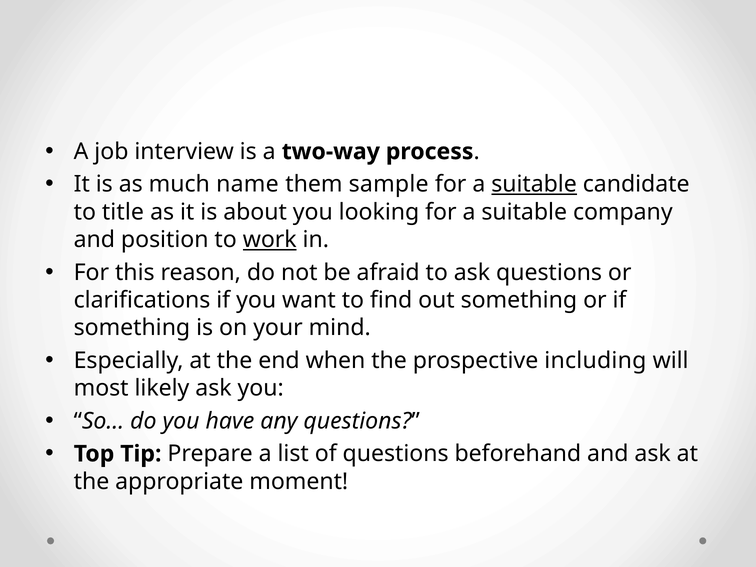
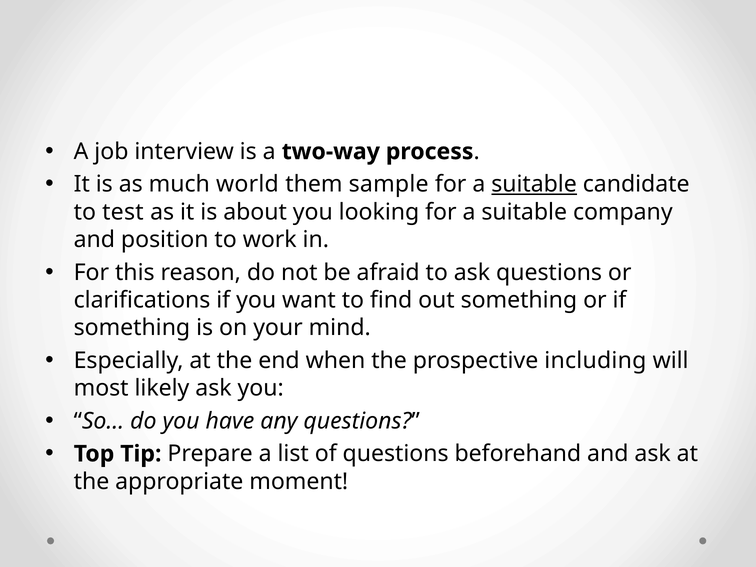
name: name -> world
title: title -> test
work underline: present -> none
